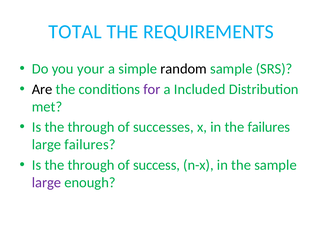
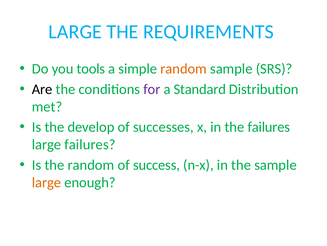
TOTAL at (75, 32): TOTAL -> LARGE
your: your -> tools
random at (184, 69) colour: black -> orange
Included: Included -> Standard
through at (91, 127): through -> develop
through at (91, 165): through -> random
large at (46, 182) colour: purple -> orange
